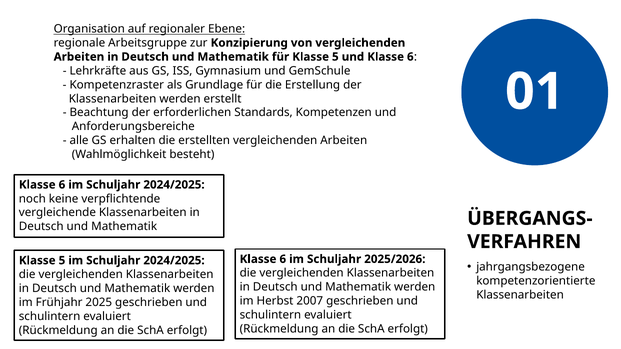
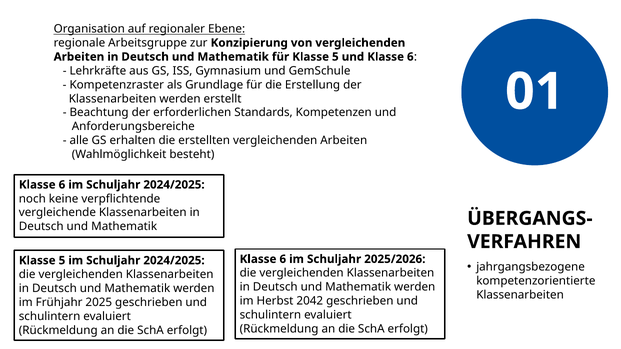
2007: 2007 -> 2042
